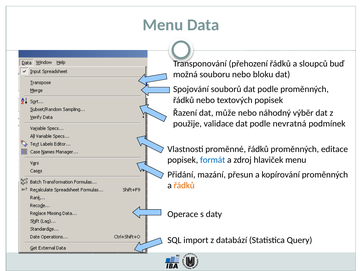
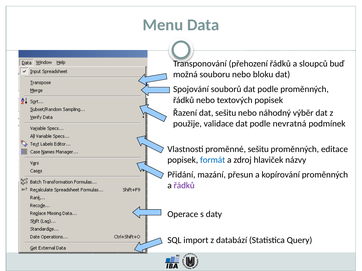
dat může: může -> sešitu
proměnné řádků: řádků -> sešitu
hlaviček menu: menu -> názvy
řádků at (184, 186) colour: orange -> purple
